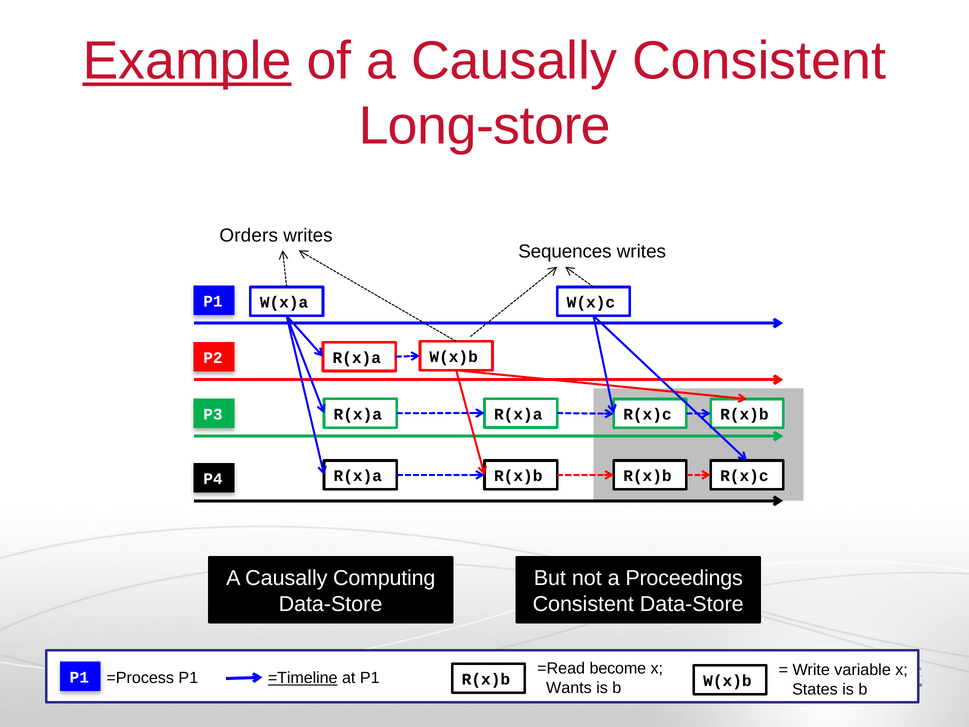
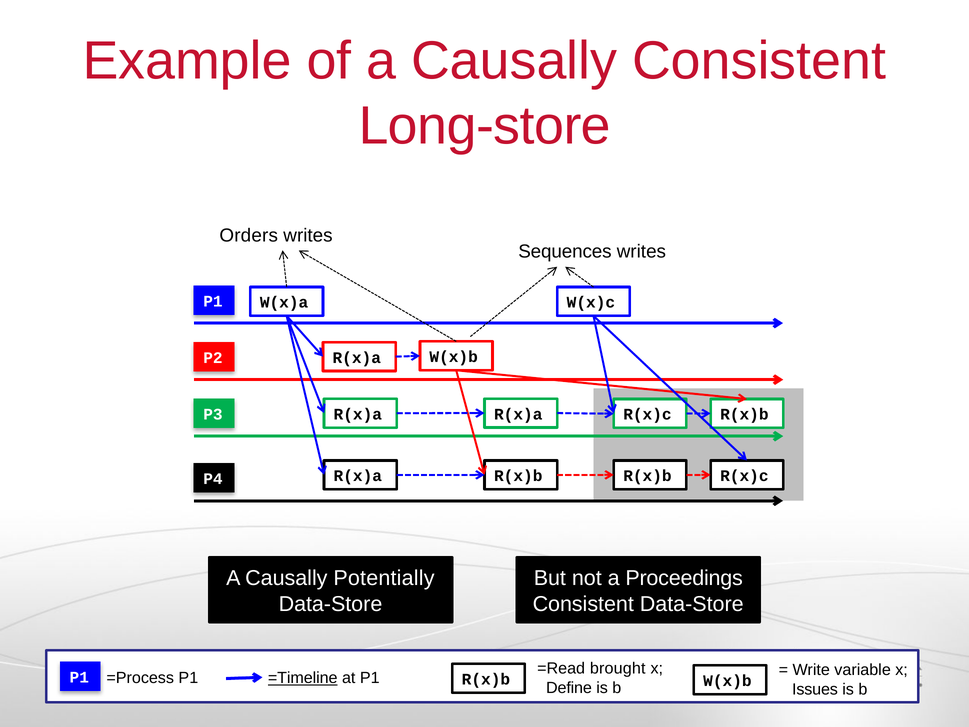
Example underline: present -> none
Computing: Computing -> Potentially
become: become -> brought
Wants: Wants -> Define
States: States -> Issues
